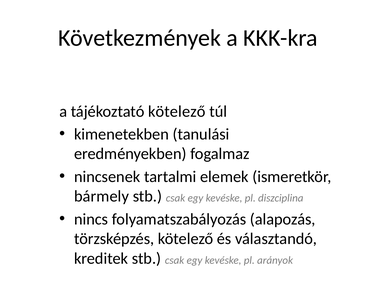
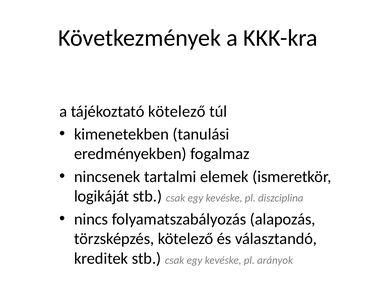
bármely: bármely -> logikáját
